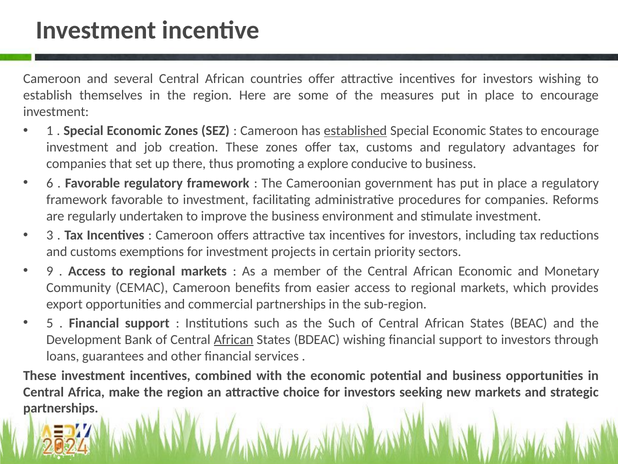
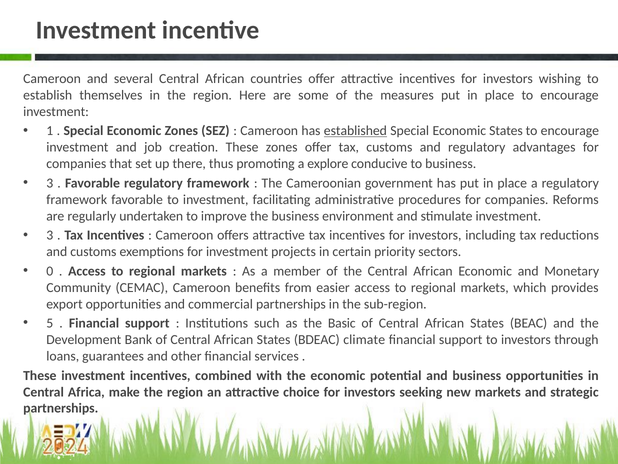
6 at (50, 183): 6 -> 3
9: 9 -> 0
the Such: Such -> Basic
African at (234, 339) underline: present -> none
BDEAC wishing: wishing -> climate
